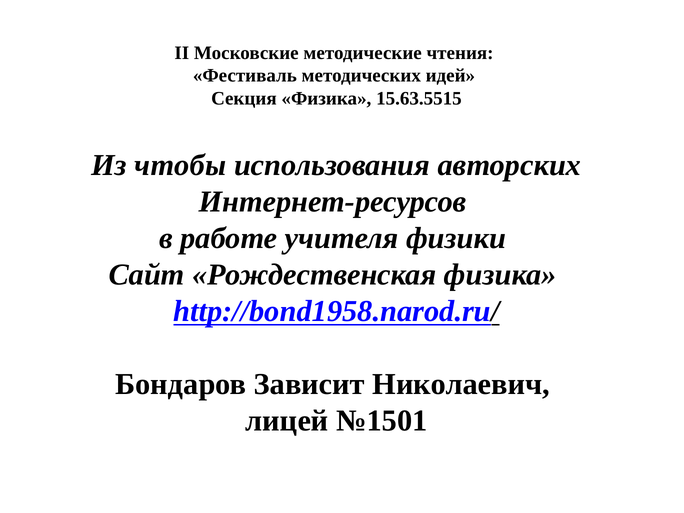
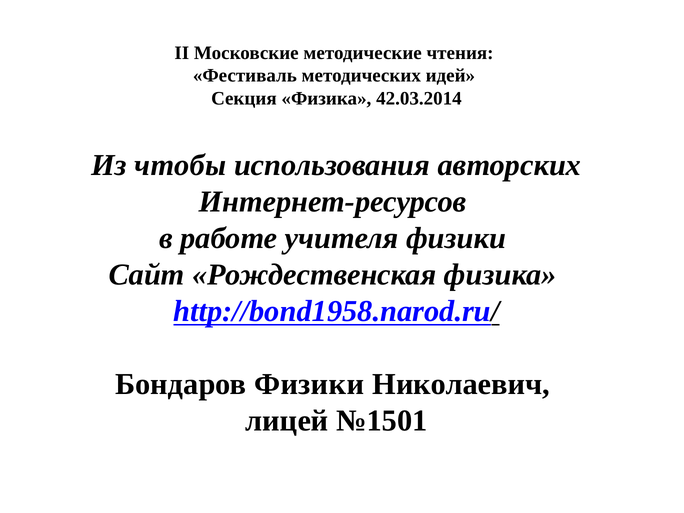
15.63.5515: 15.63.5515 -> 42.03.2014
Бондаров Зависит: Зависит -> Физики
